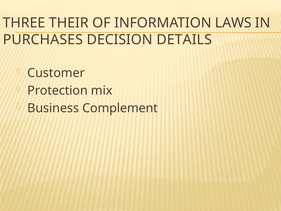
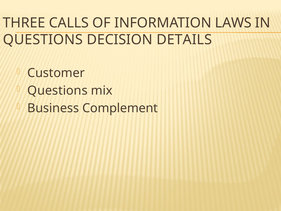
THEIR: THEIR -> CALLS
PURCHASES at (43, 40): PURCHASES -> QUESTIONS
Protection at (58, 90): Protection -> Questions
